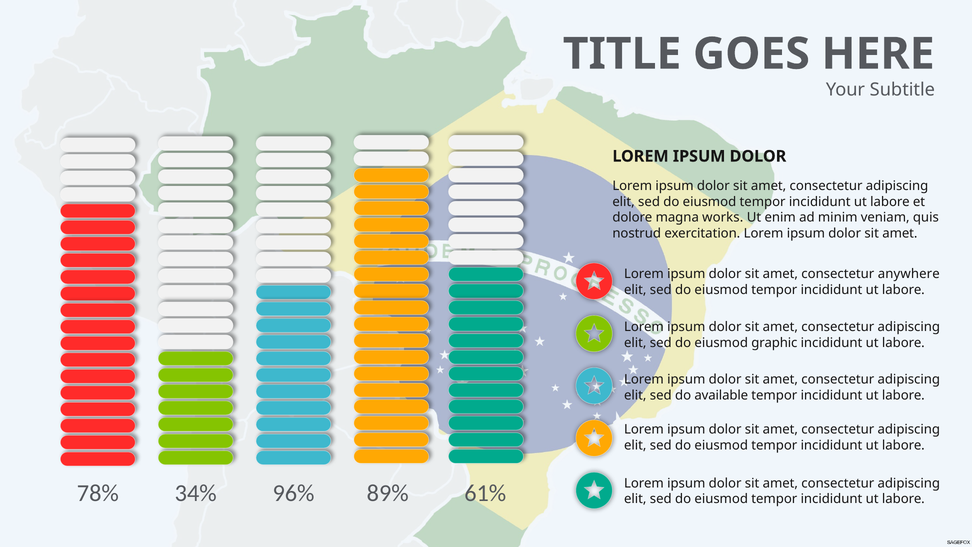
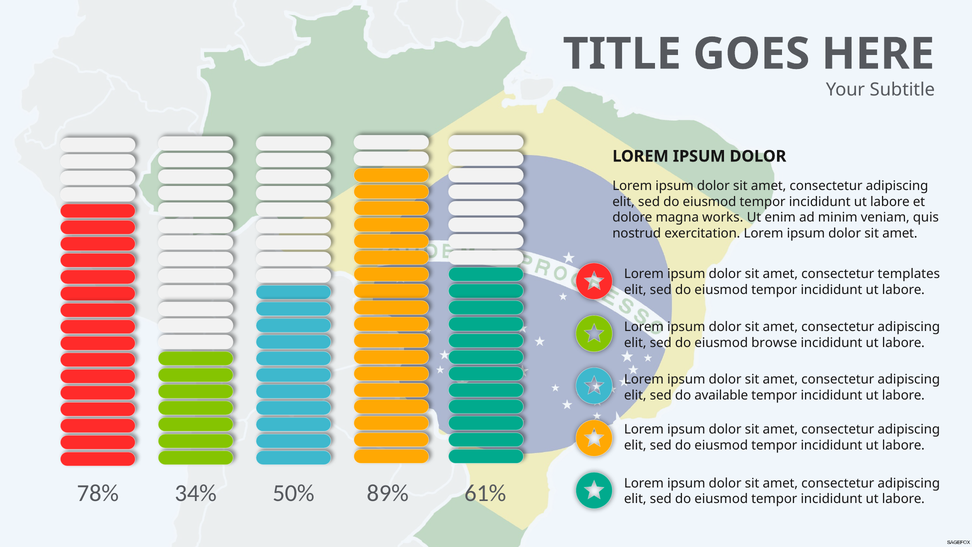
anywhere: anywhere -> templates
graphic: graphic -> browse
96%: 96% -> 50%
